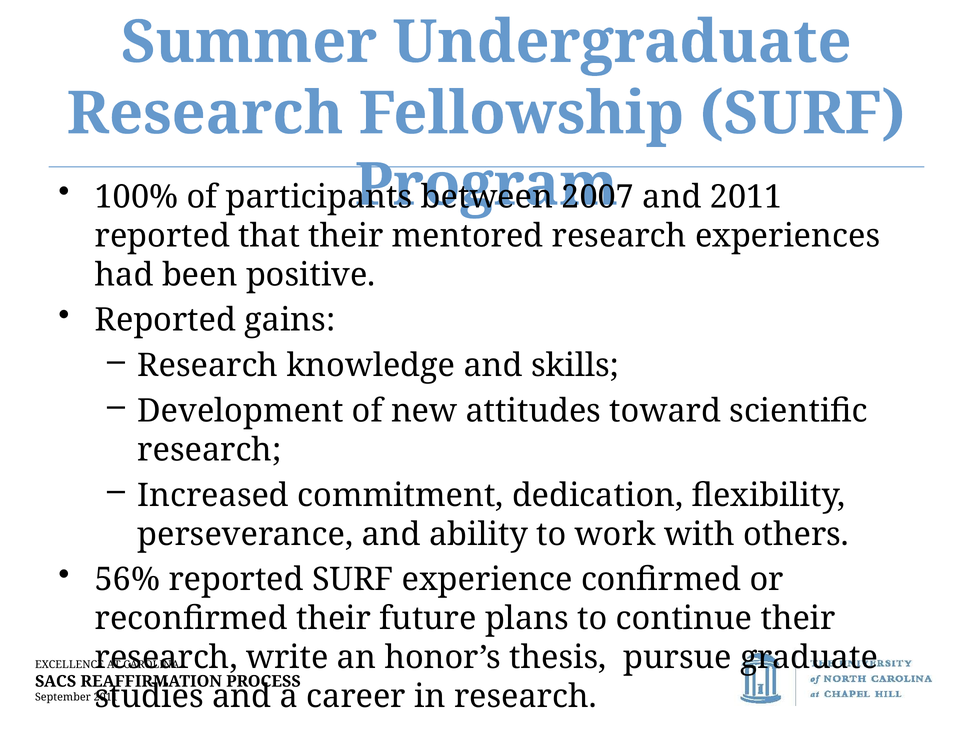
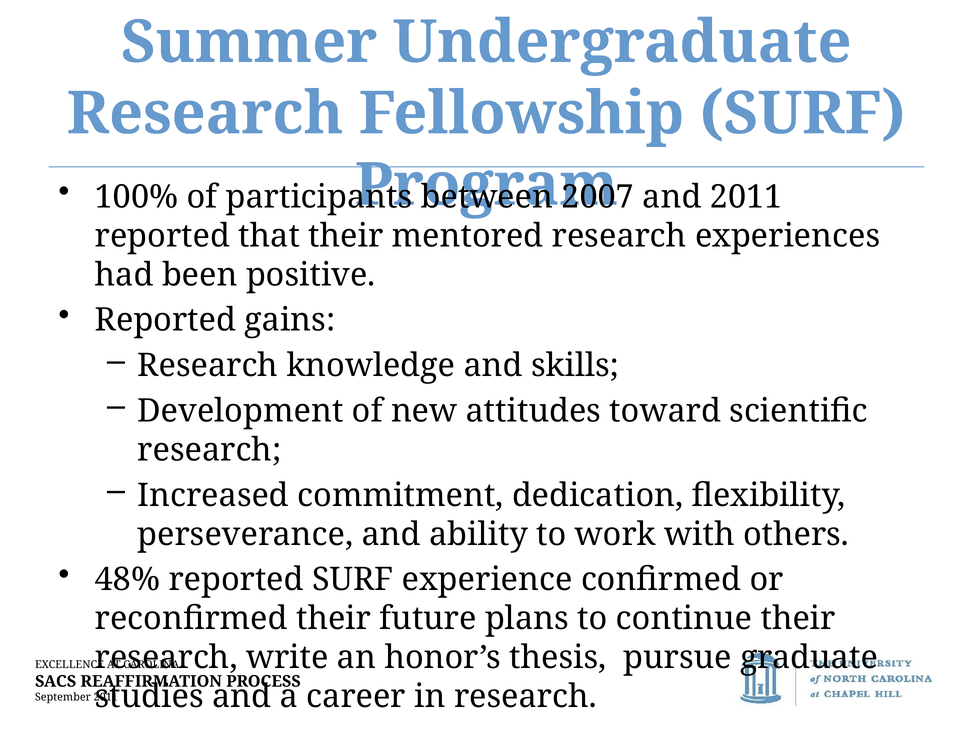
56%: 56% -> 48%
